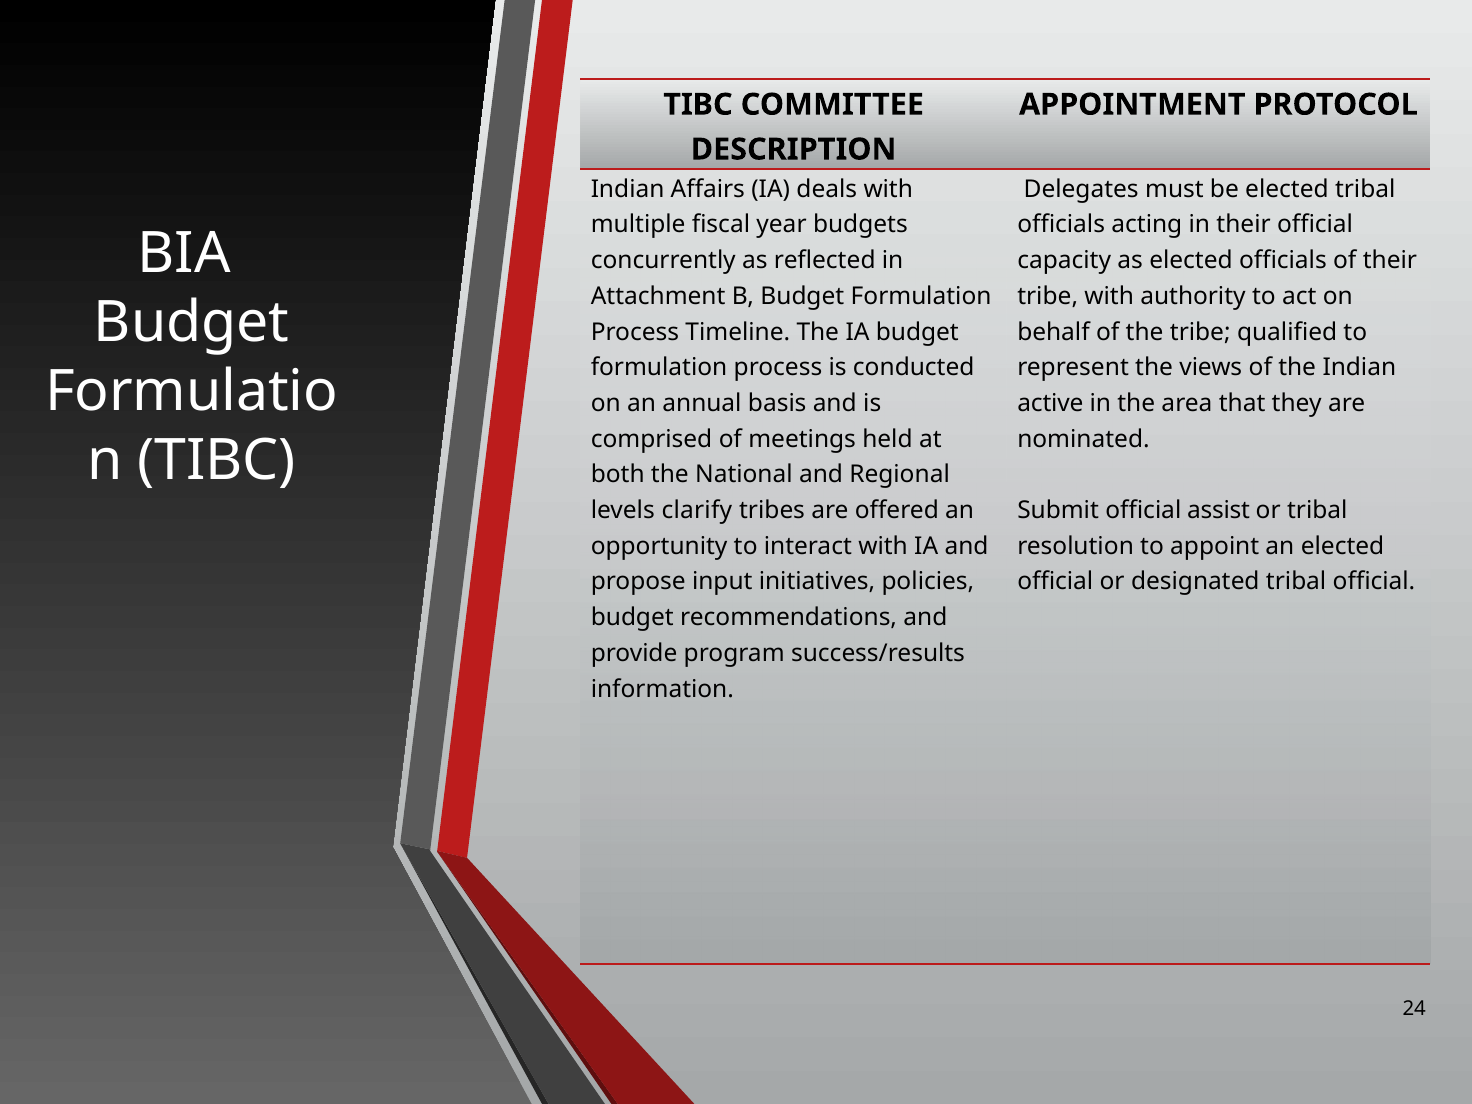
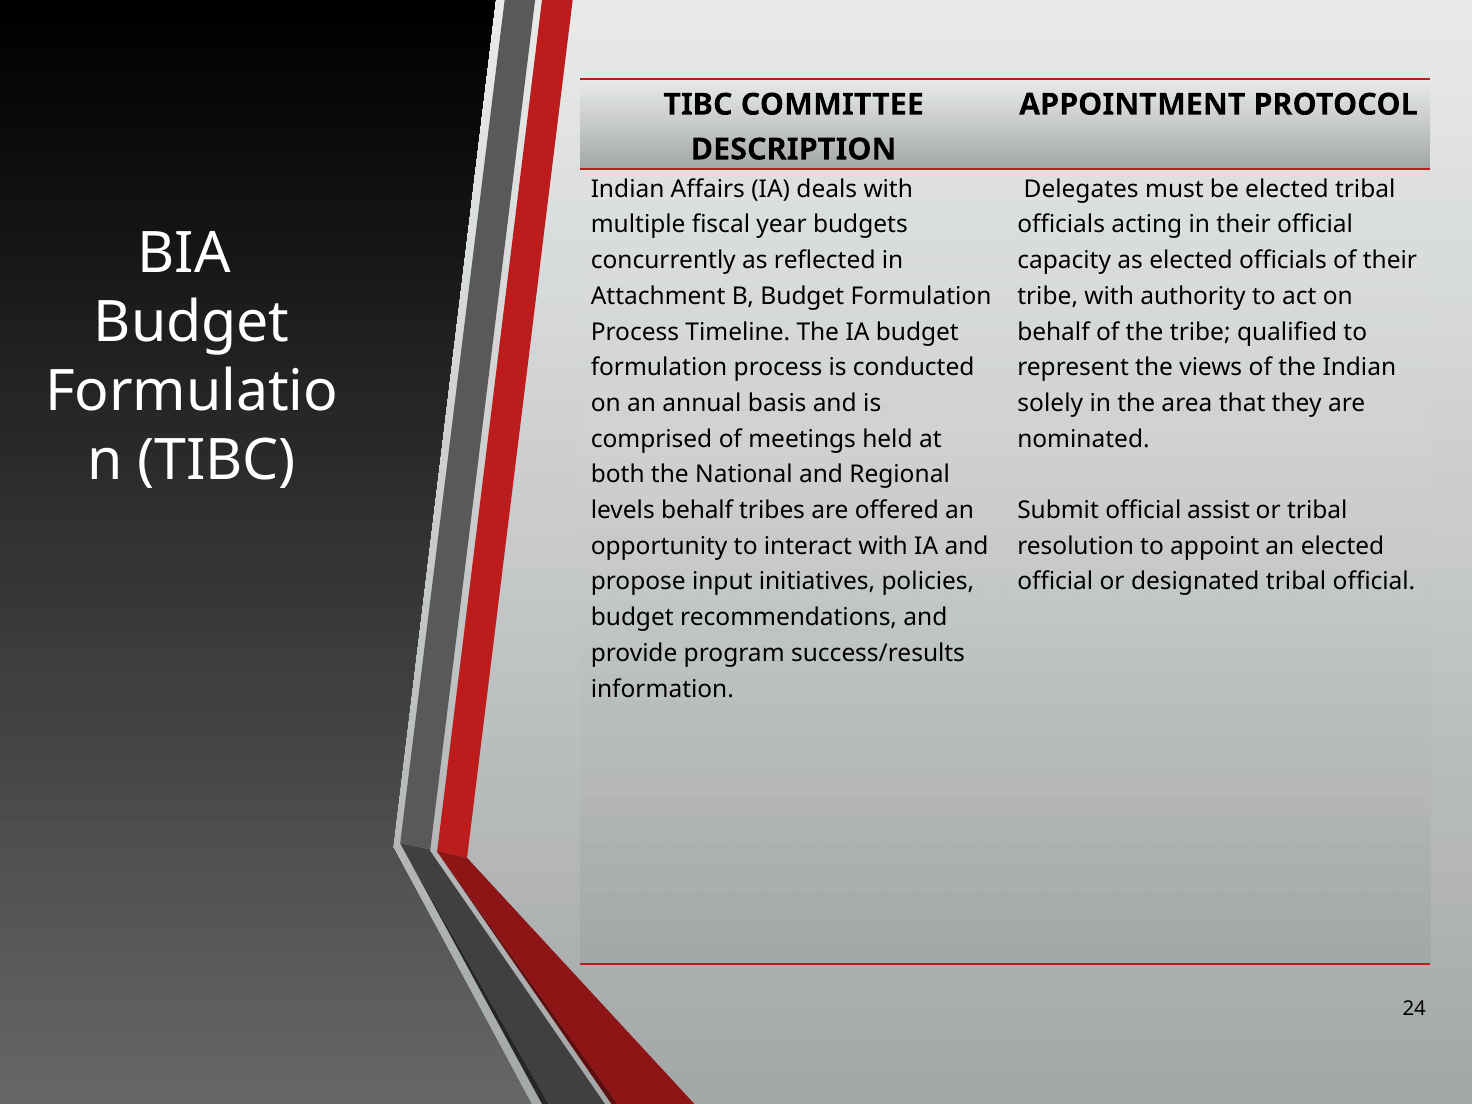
active: active -> solely
levels clarify: clarify -> behalf
